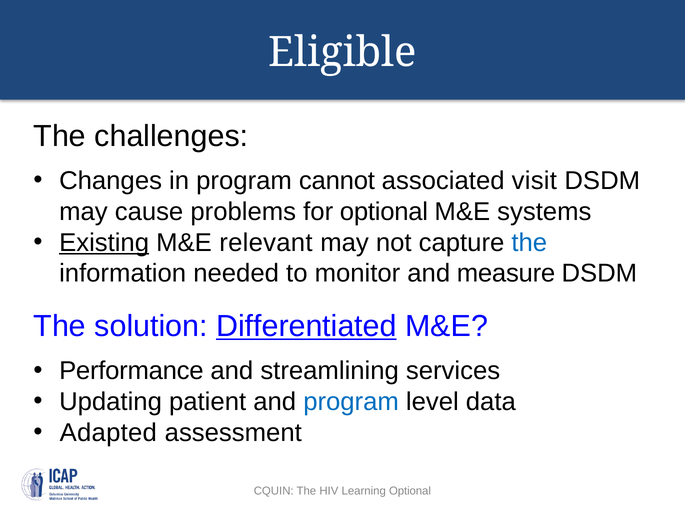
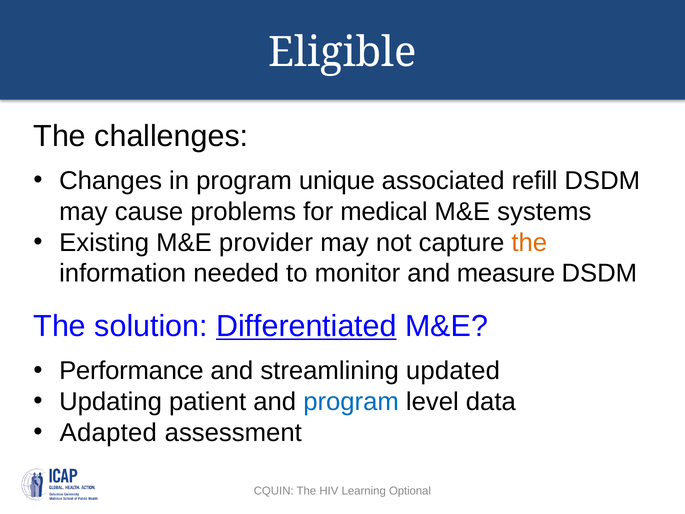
cannot: cannot -> unique
visit: visit -> refill
for optional: optional -> medical
Existing underline: present -> none
relevant: relevant -> provider
the at (529, 242) colour: blue -> orange
services: services -> updated
